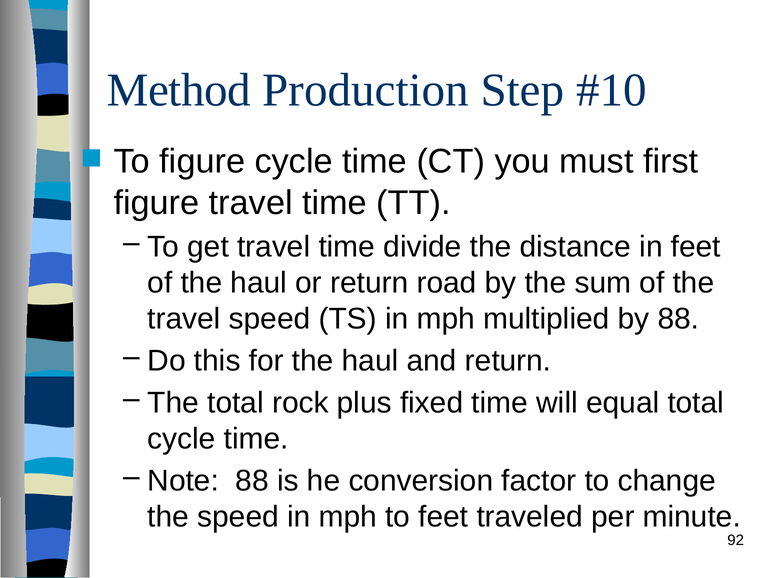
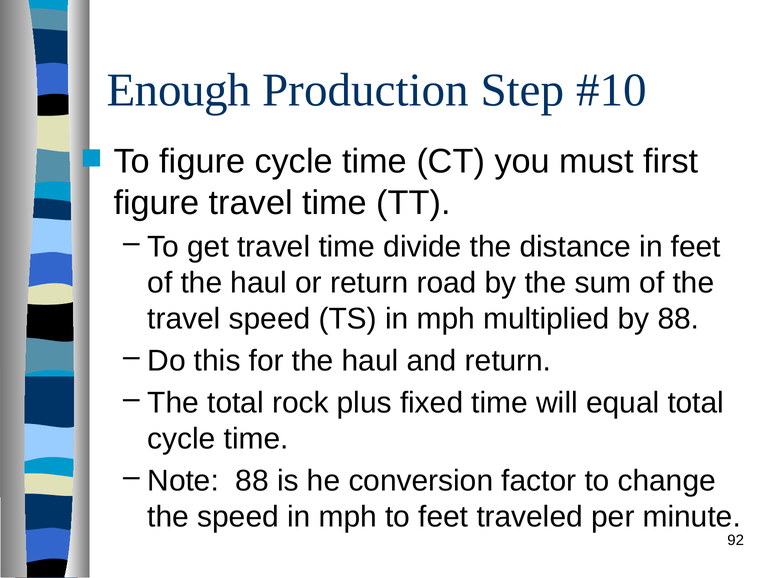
Method: Method -> Enough
